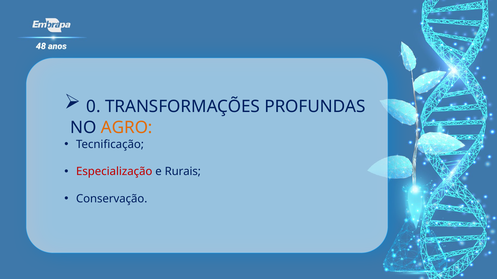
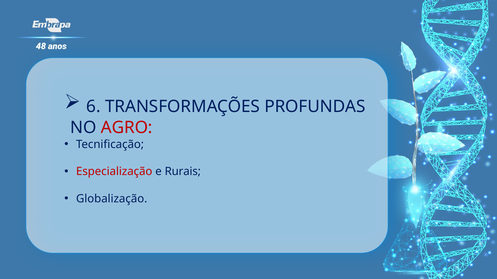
0: 0 -> 6
AGRO colour: orange -> red
Conservação: Conservação -> Globalização
